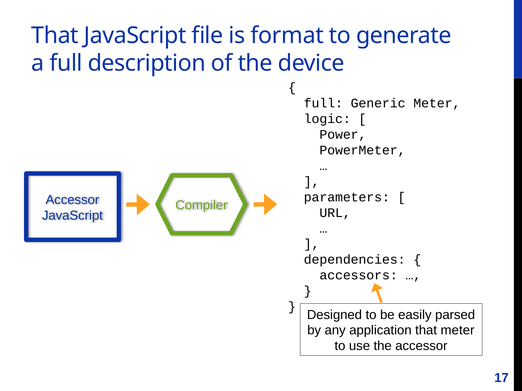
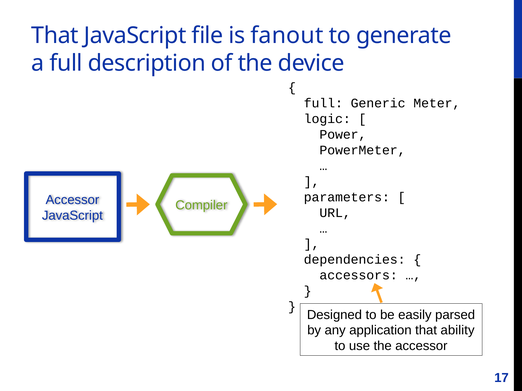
format: format -> fanout
that meter: meter -> ability
